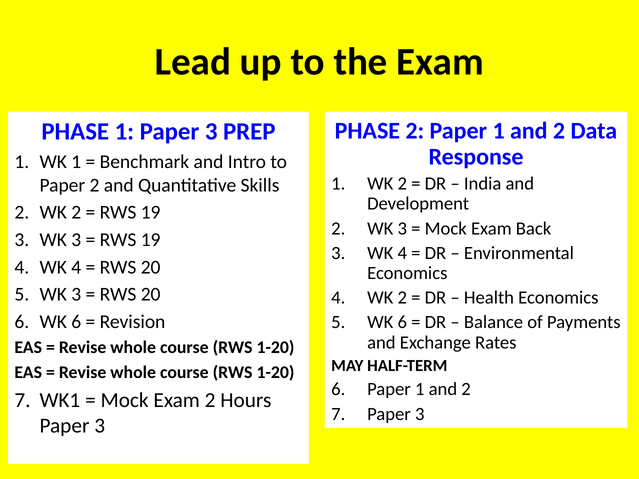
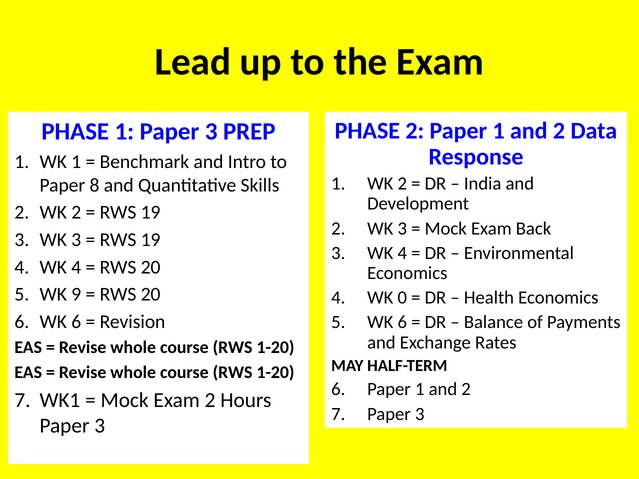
Paper 2: 2 -> 8
5 WK 3: 3 -> 9
4 WK 2: 2 -> 0
